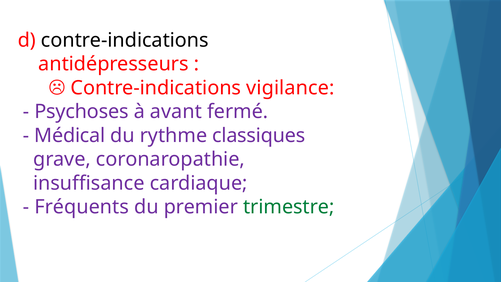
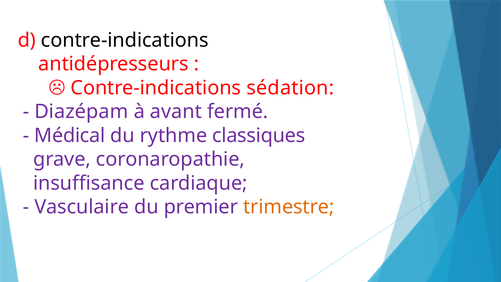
vigilance: vigilance -> sédation
Psychoses: Psychoses -> Diazépam
Fréquents: Fréquents -> Vasculaire
trimestre colour: green -> orange
